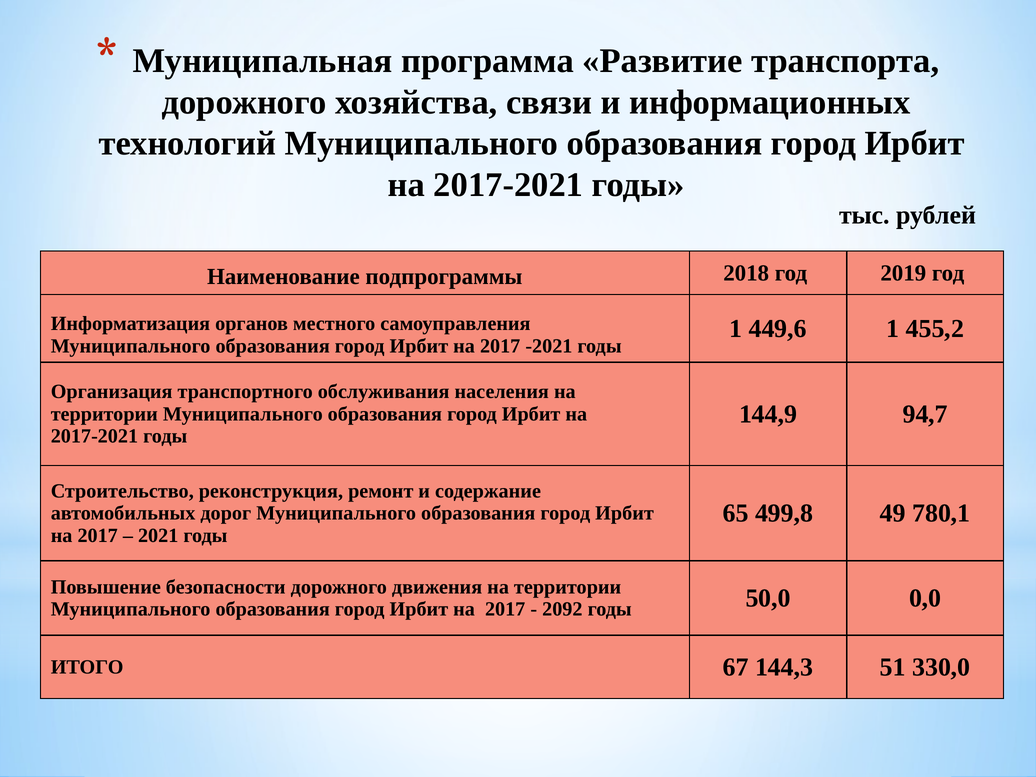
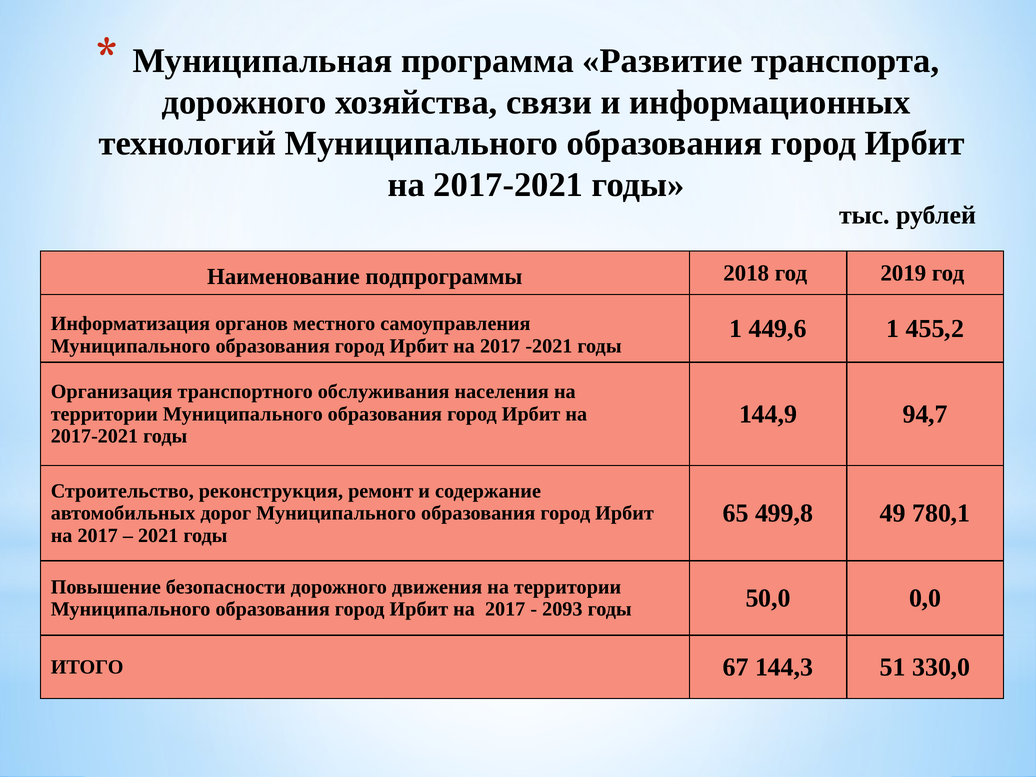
2092: 2092 -> 2093
